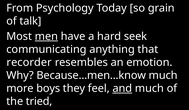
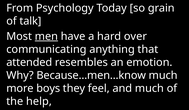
seek: seek -> over
recorder: recorder -> attended
and underline: present -> none
tried: tried -> help
